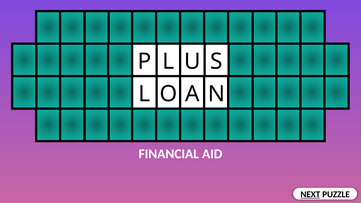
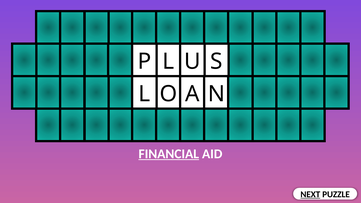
FINANCIAL underline: none -> present
